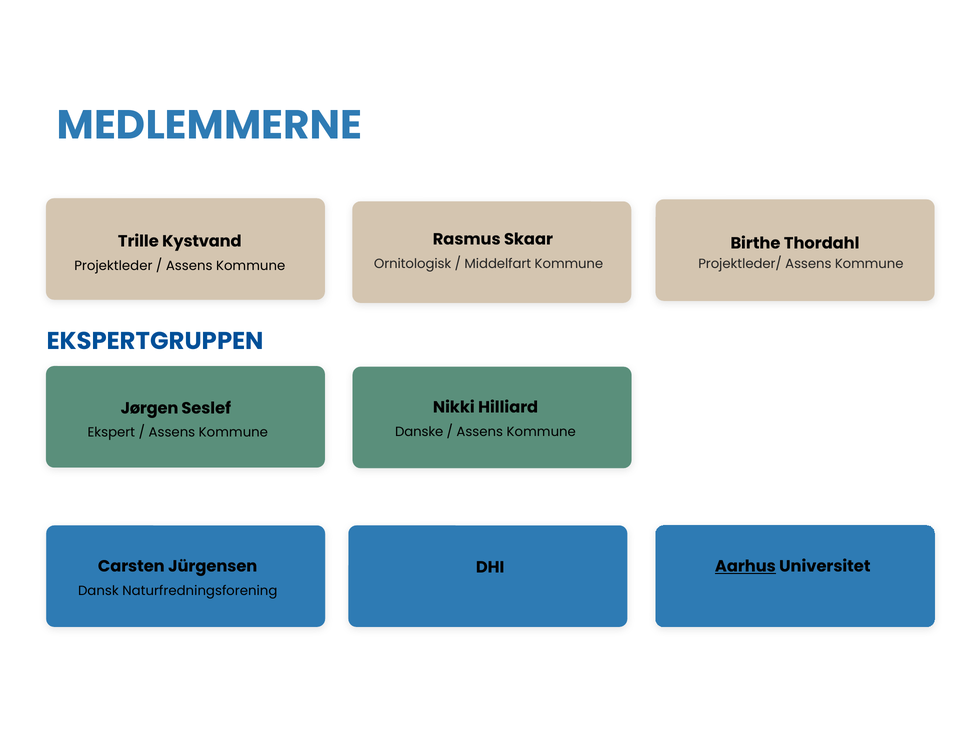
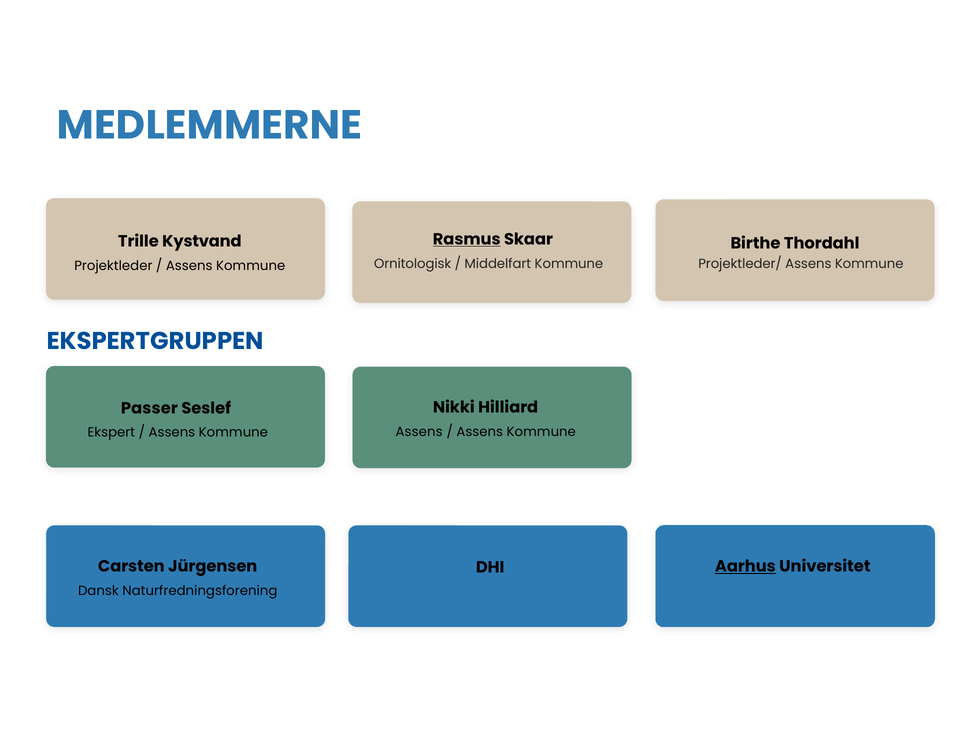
Rasmus underline: none -> present
Jørgen: Jørgen -> Passer
Danske at (419, 432): Danske -> Assens
